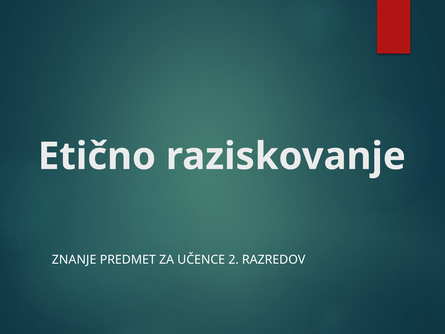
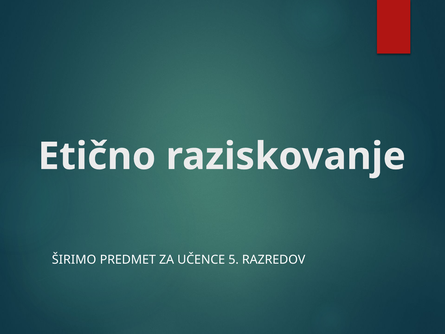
ZNANJE: ZNANJE -> ŠIRIMO
2: 2 -> 5
